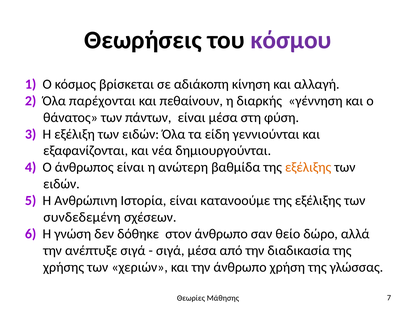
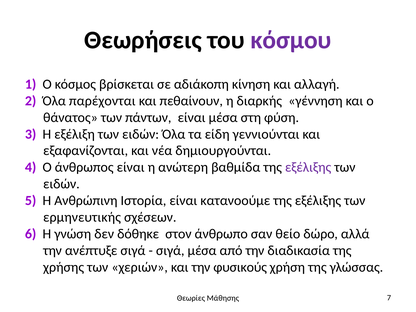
εξέλιξης at (308, 167) colour: orange -> purple
συνδεδεμένη: συνδεδεμένη -> ερμηνευτικής
την άνθρωπο: άνθρωπο -> φυσικούς
